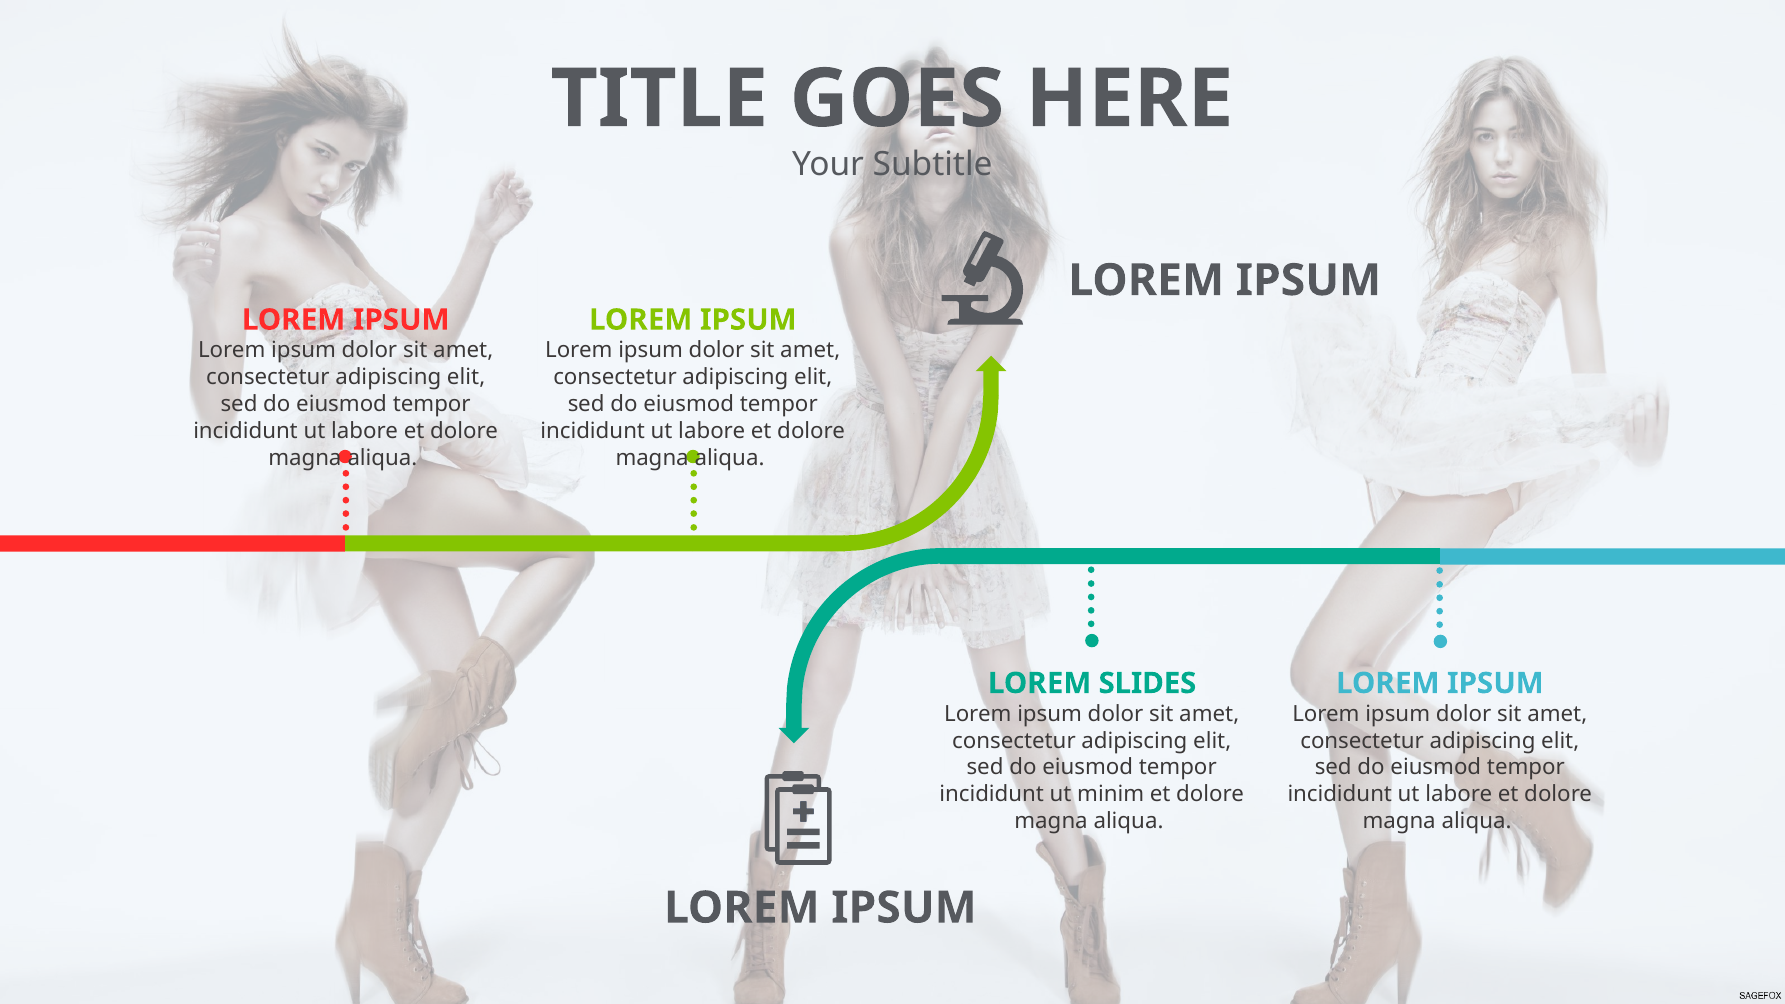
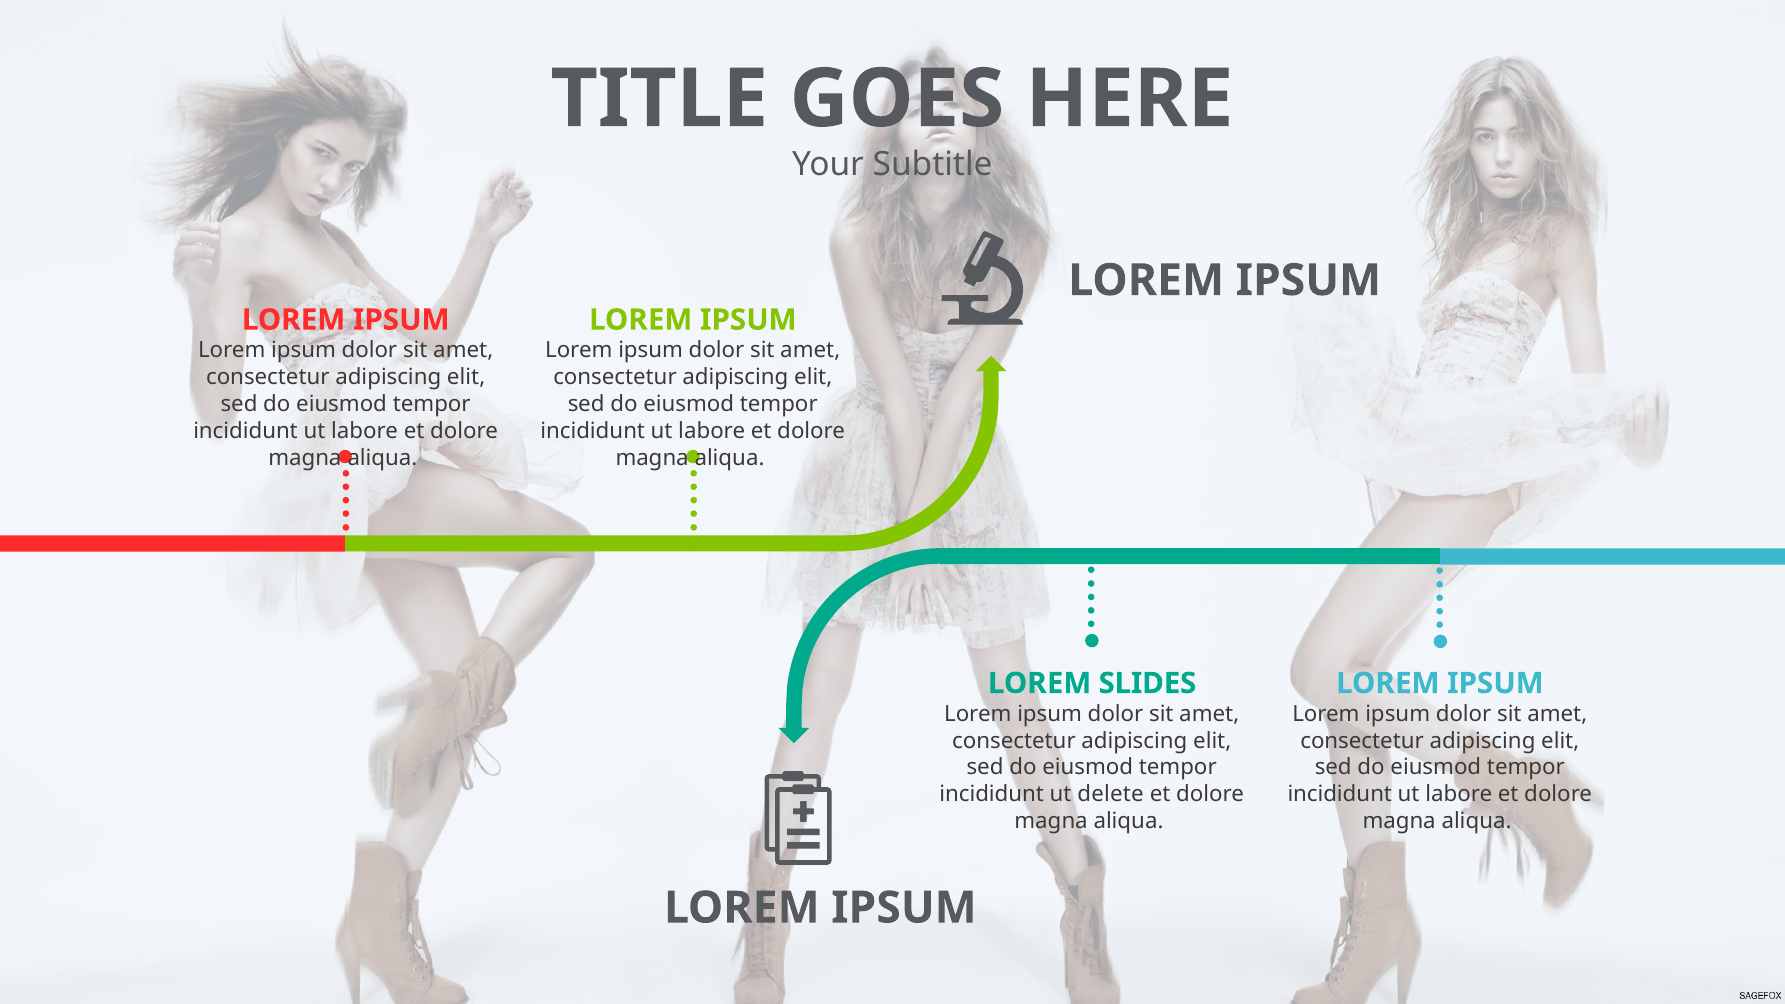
minim: minim -> delete
